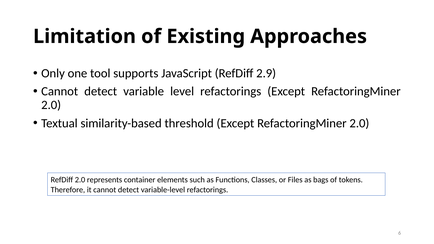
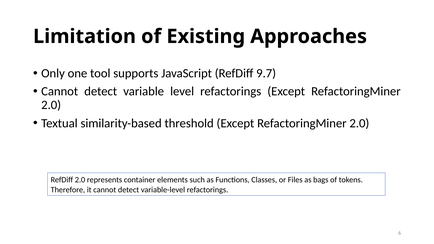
2.9: 2.9 -> 9.7
